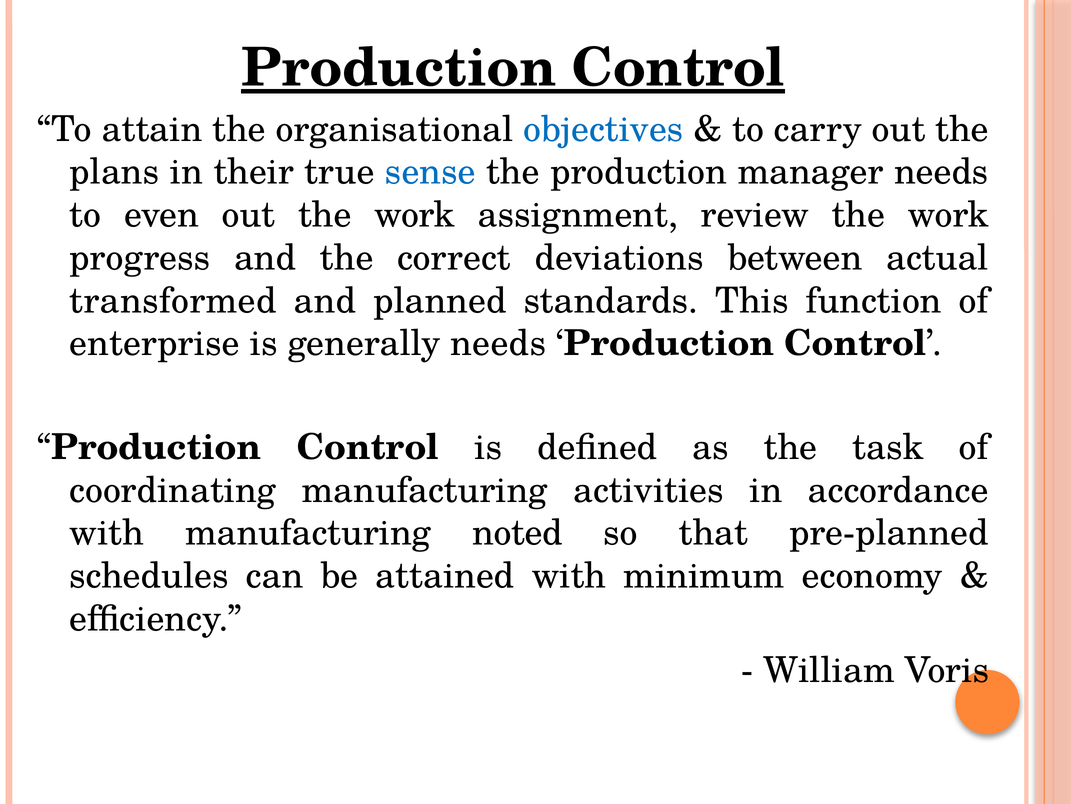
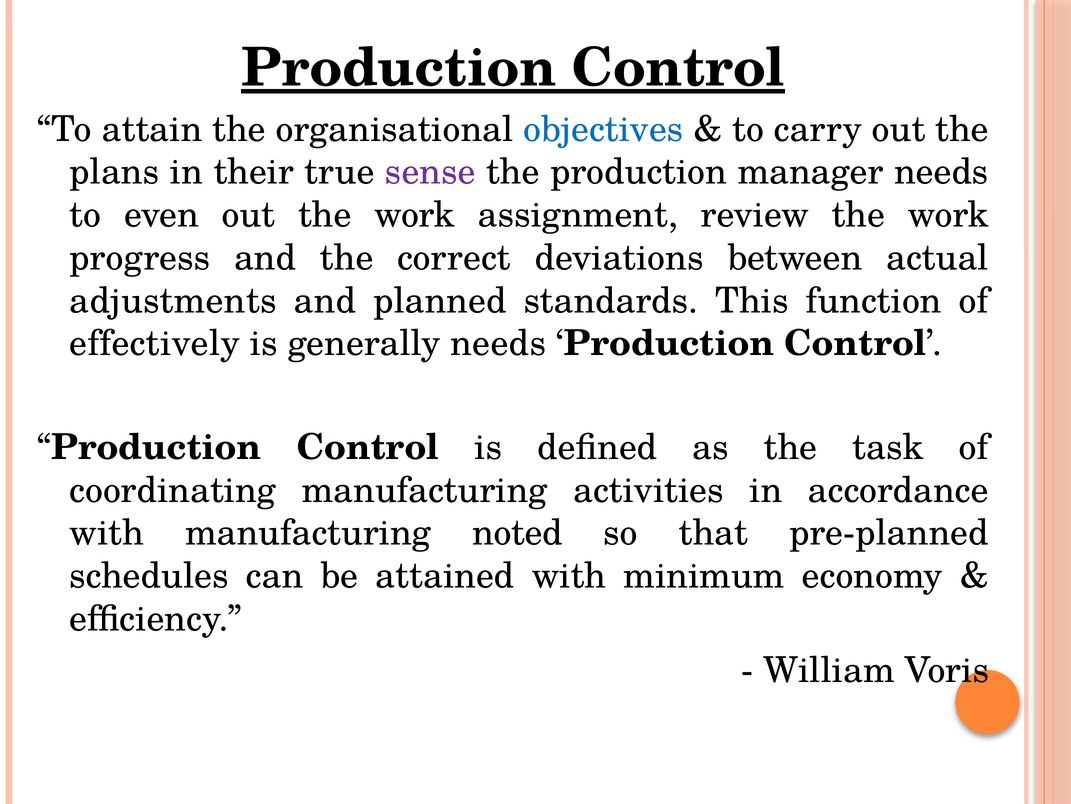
sense colour: blue -> purple
transformed: transformed -> adjustments
enterprise: enterprise -> effectively
